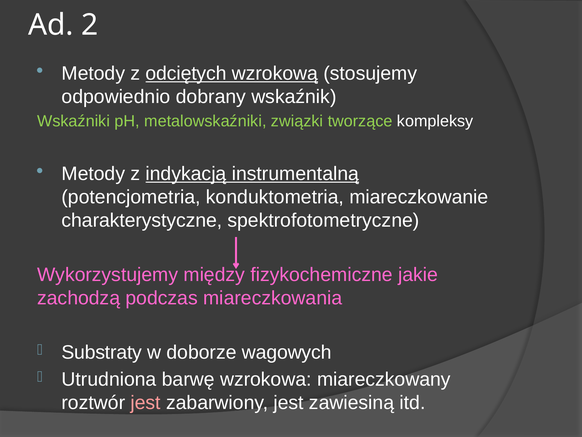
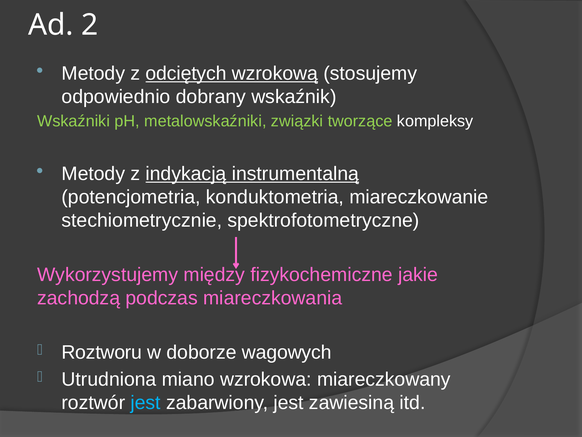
charakterystyczne: charakterystyczne -> stechiometrycznie
Substraty: Substraty -> Roztworu
barwę: barwę -> miano
jest at (146, 402) colour: pink -> light blue
